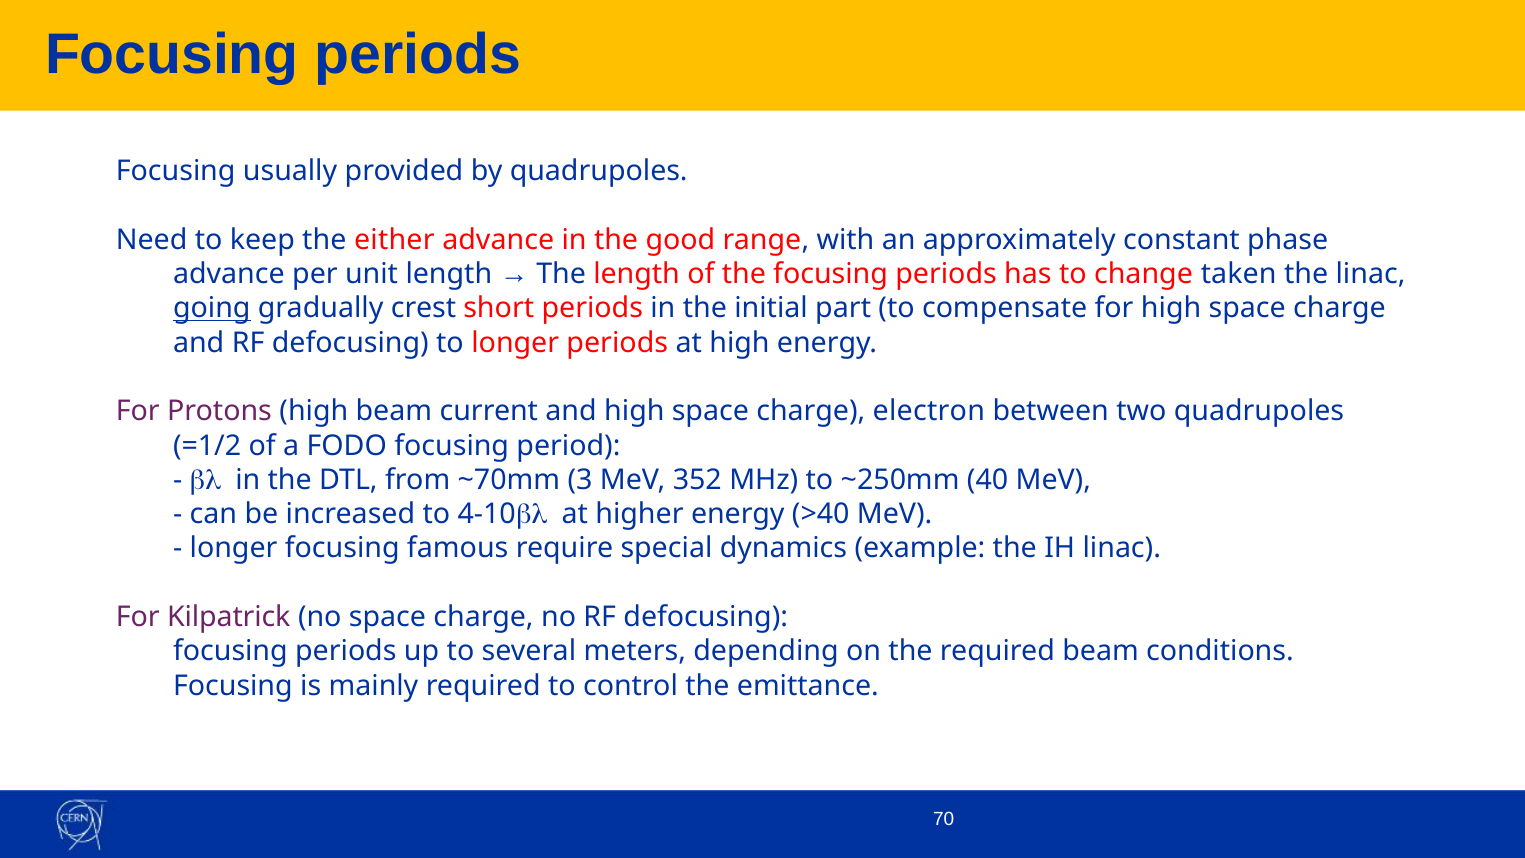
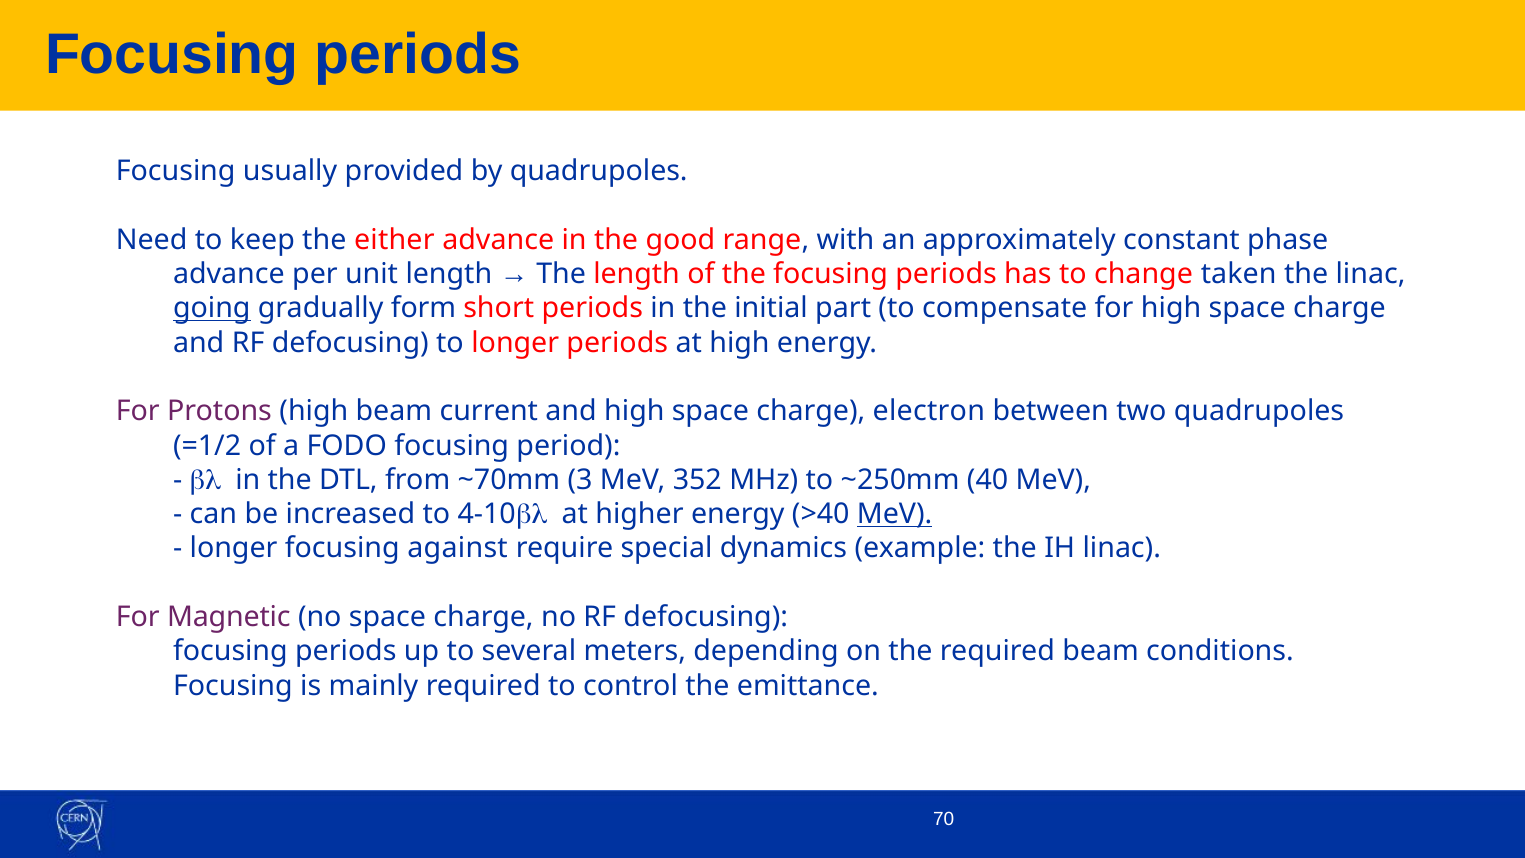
crest: crest -> form
MeV at (895, 514) underline: none -> present
famous: famous -> against
Kilpatrick: Kilpatrick -> Magnetic
